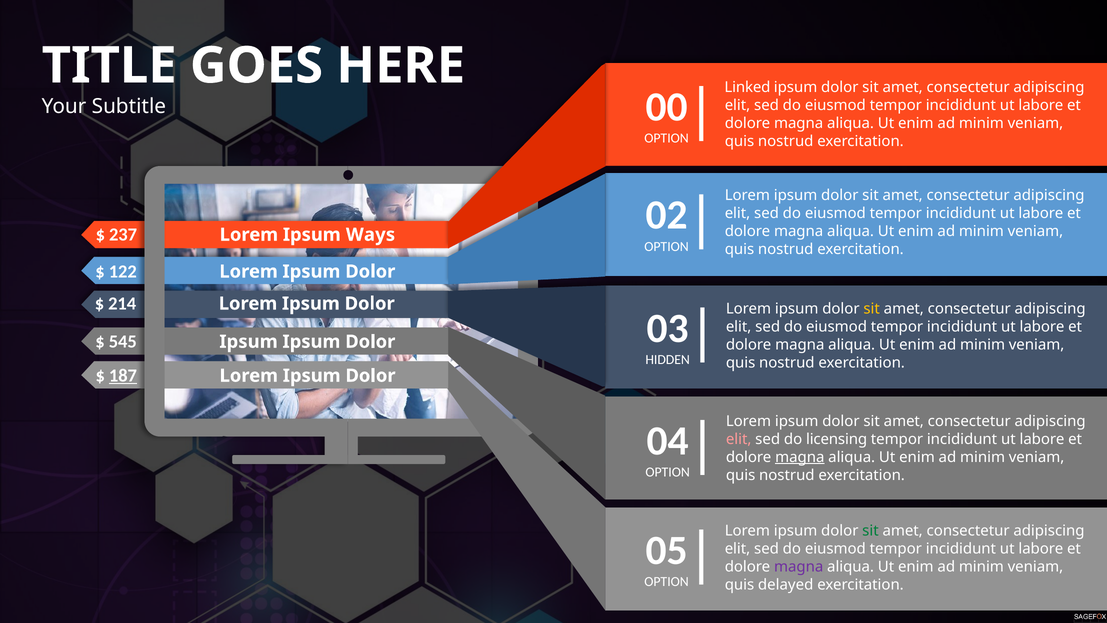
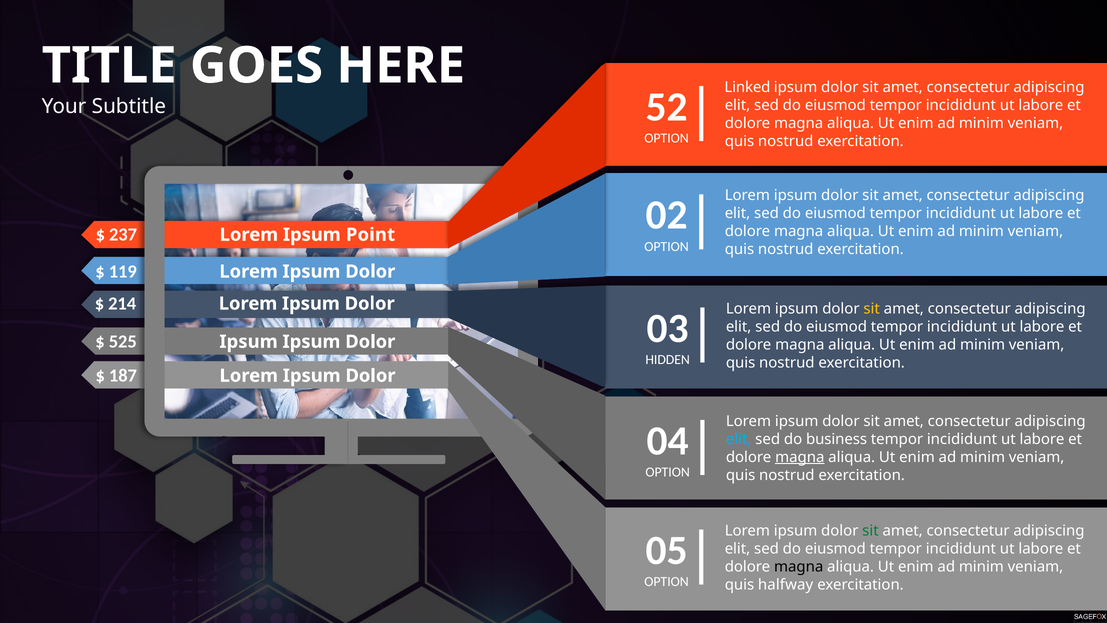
00: 00 -> 52
Ways: Ways -> Point
122: 122 -> 119
545: 545 -> 525
187 underline: present -> none
elit at (739, 439) colour: pink -> light blue
licensing: licensing -> business
magna at (799, 566) colour: purple -> black
delayed: delayed -> halfway
